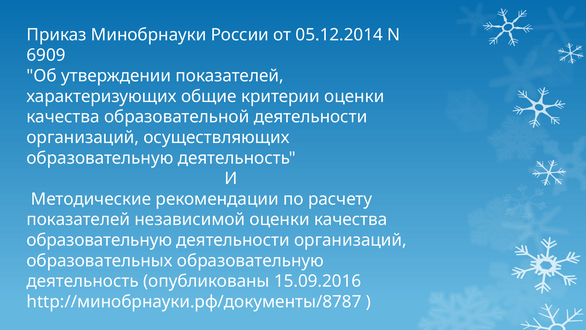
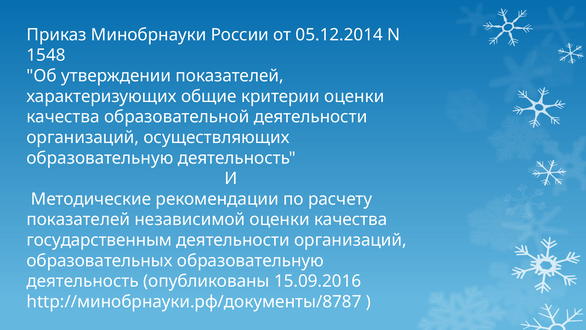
6909: 6909 -> 1548
образовательную at (99, 240): образовательную -> государственным
